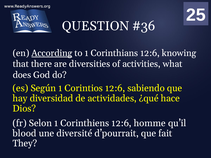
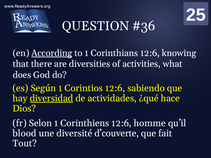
diversidad underline: none -> present
d’pourrait: d’pourrait -> d’couverte
They: They -> Tout
